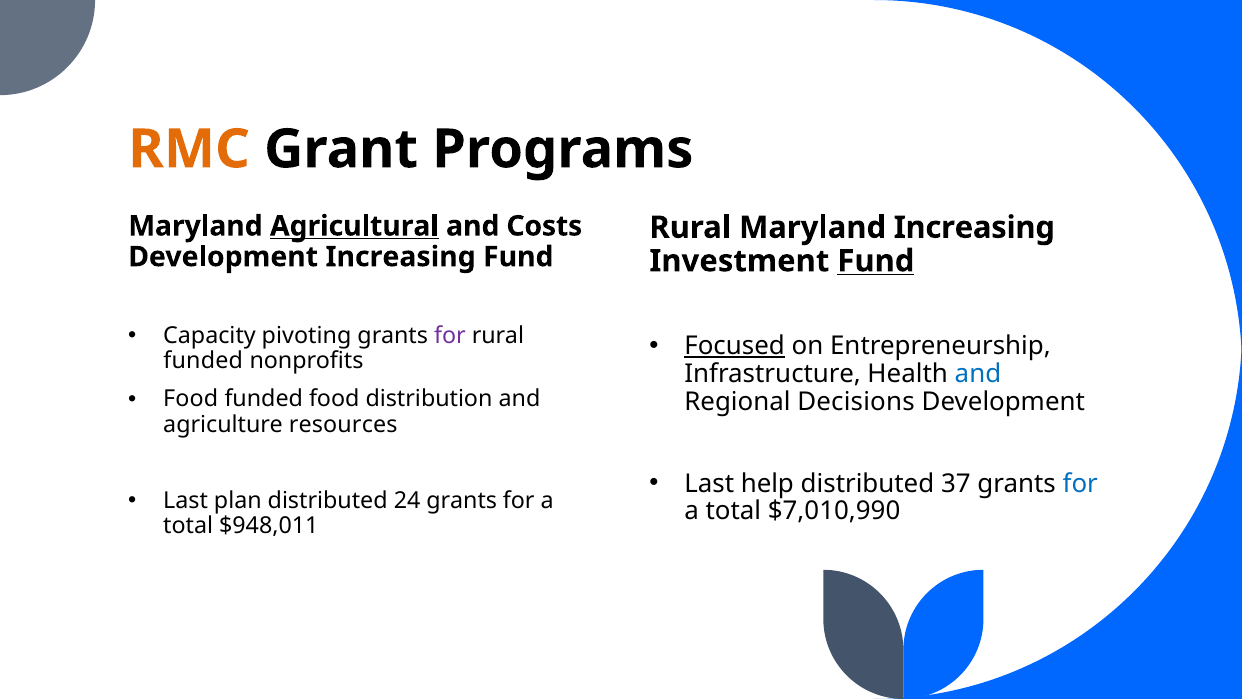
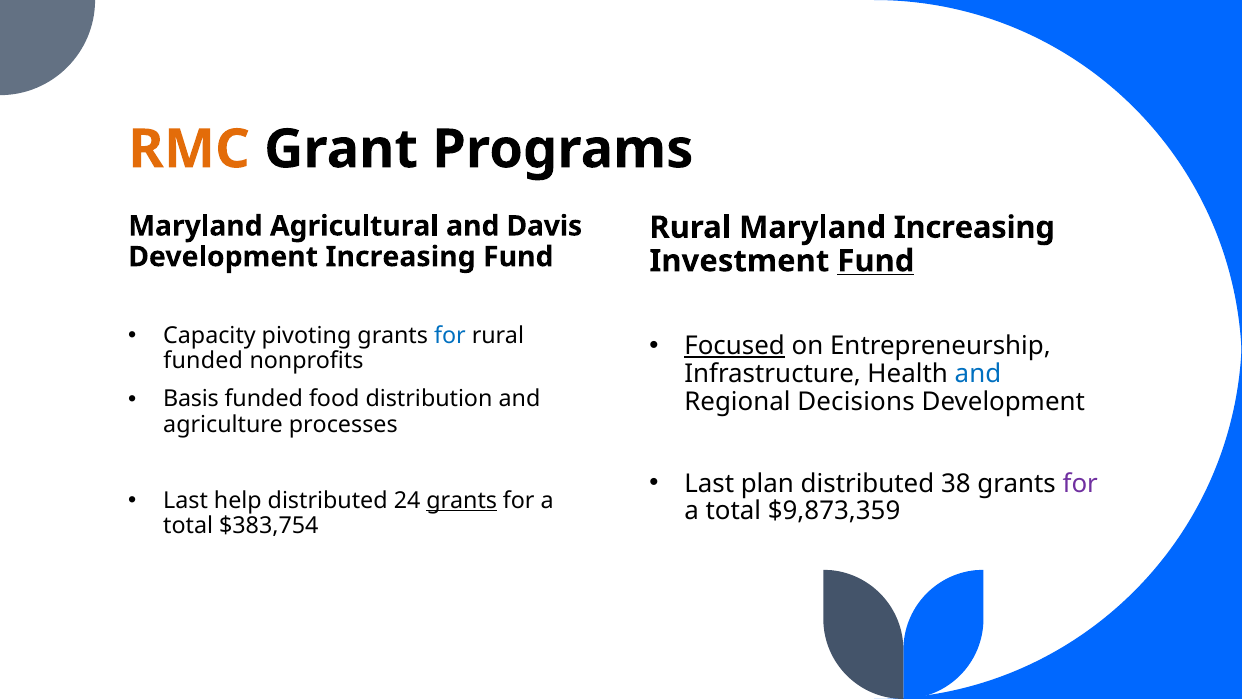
Agricultural underline: present -> none
Costs: Costs -> Davis
for at (450, 336) colour: purple -> blue
Food at (191, 399): Food -> Basis
resources: resources -> processes
help: help -> plan
37: 37 -> 38
for at (1080, 483) colour: blue -> purple
plan: plan -> help
grants at (462, 500) underline: none -> present
$7,010,990: $7,010,990 -> $9,873,359
$948,011: $948,011 -> $383,754
